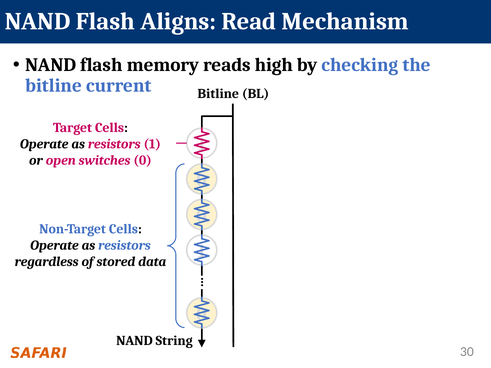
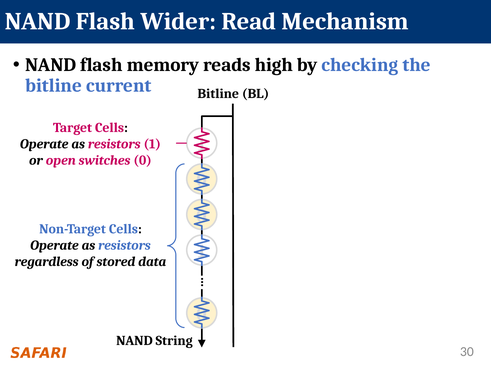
Aligns: Aligns -> Wider
